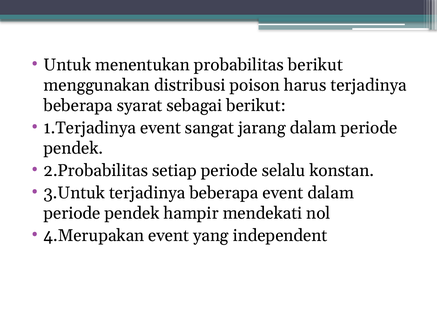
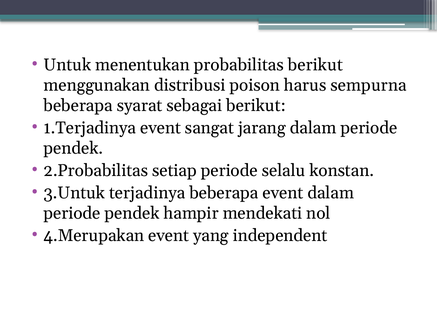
harus terjadinya: terjadinya -> sempurna
